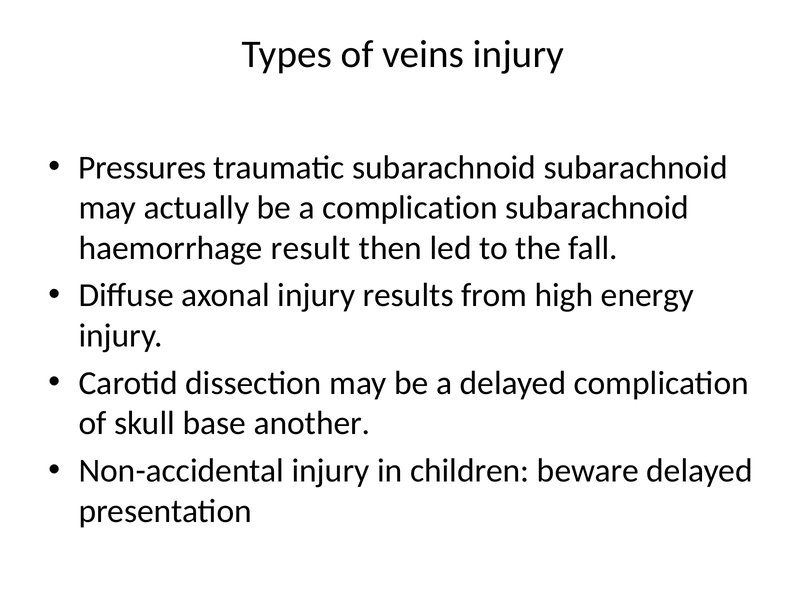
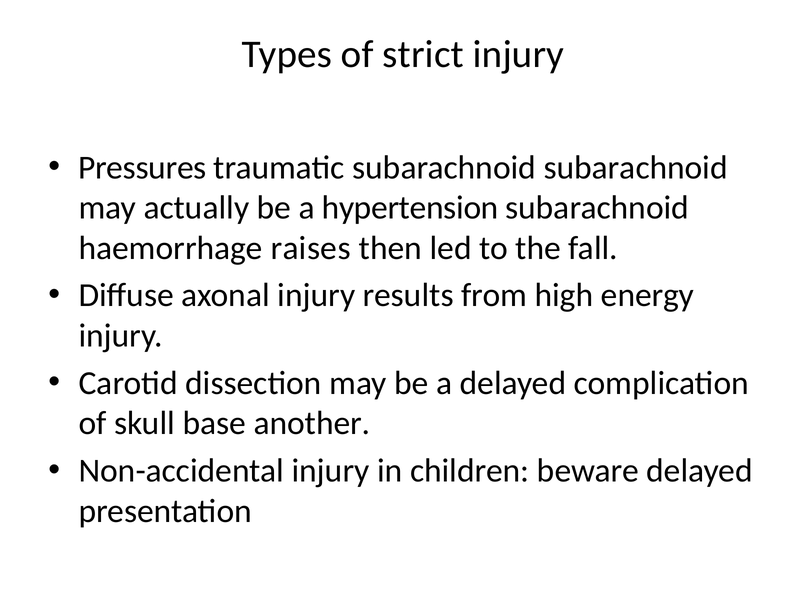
veins: veins -> strict
a complication: complication -> hypertension
result: result -> raises
